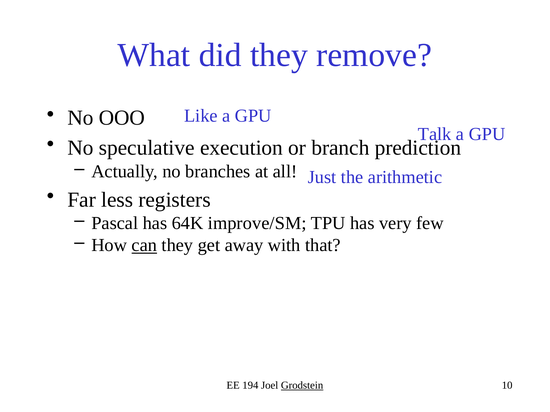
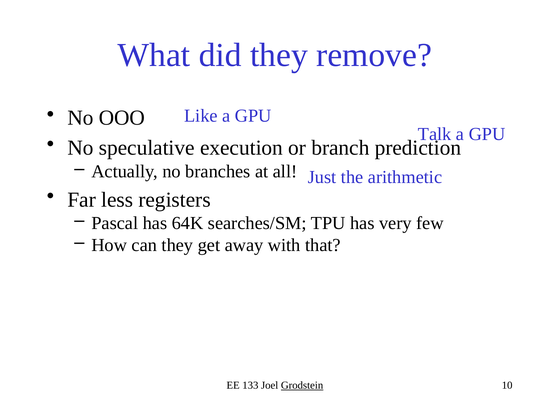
improve/SM: improve/SM -> searches/SM
can underline: present -> none
194: 194 -> 133
